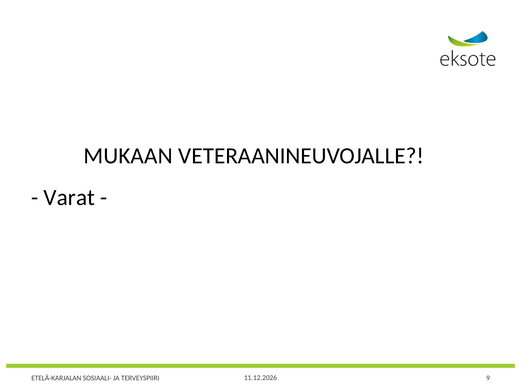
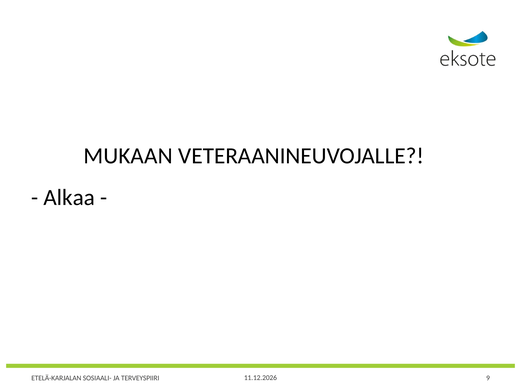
Varat: Varat -> Alkaa
